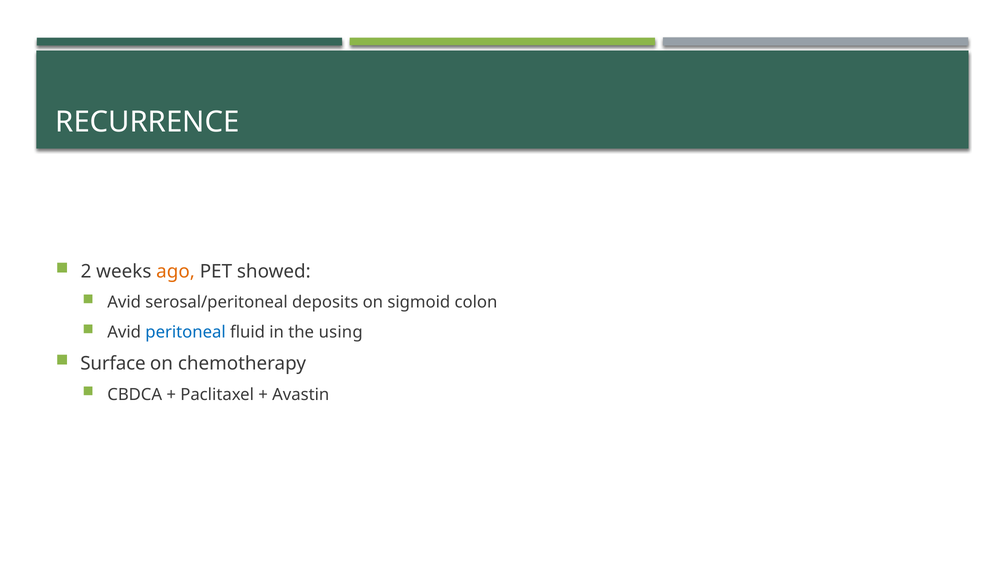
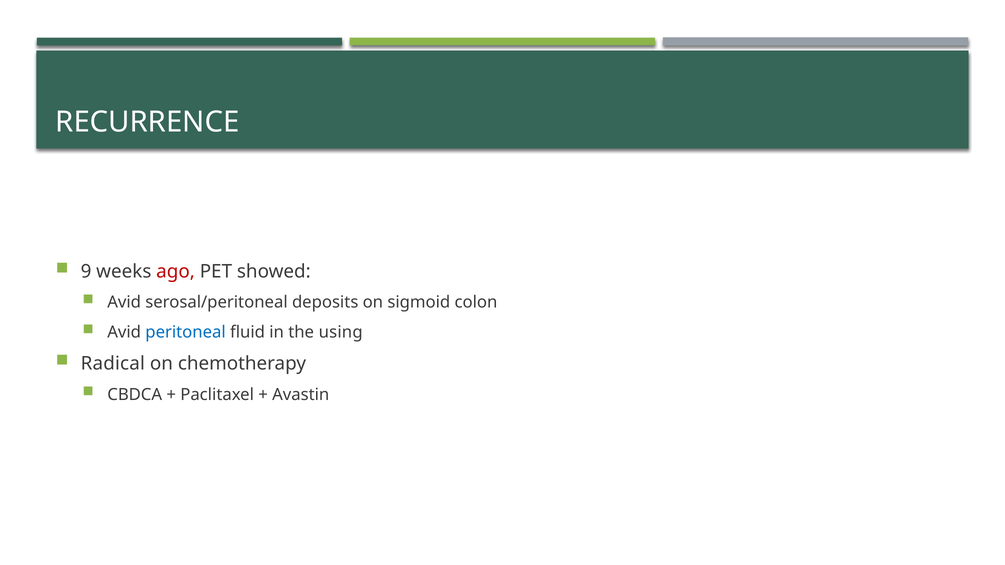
2: 2 -> 9
ago colour: orange -> red
Surface: Surface -> Radical
